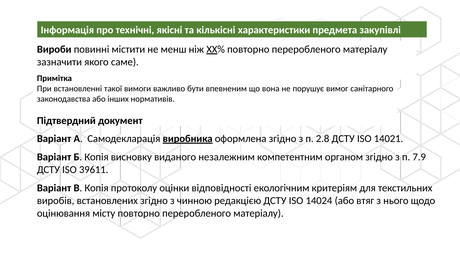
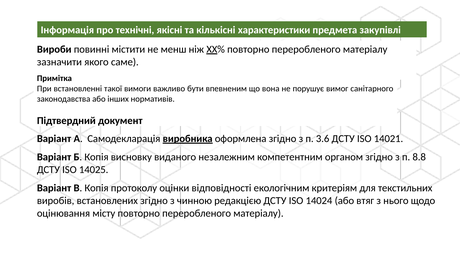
2.8: 2.8 -> 3.6
7.9: 7.9 -> 8.8
39611: 39611 -> 14025
